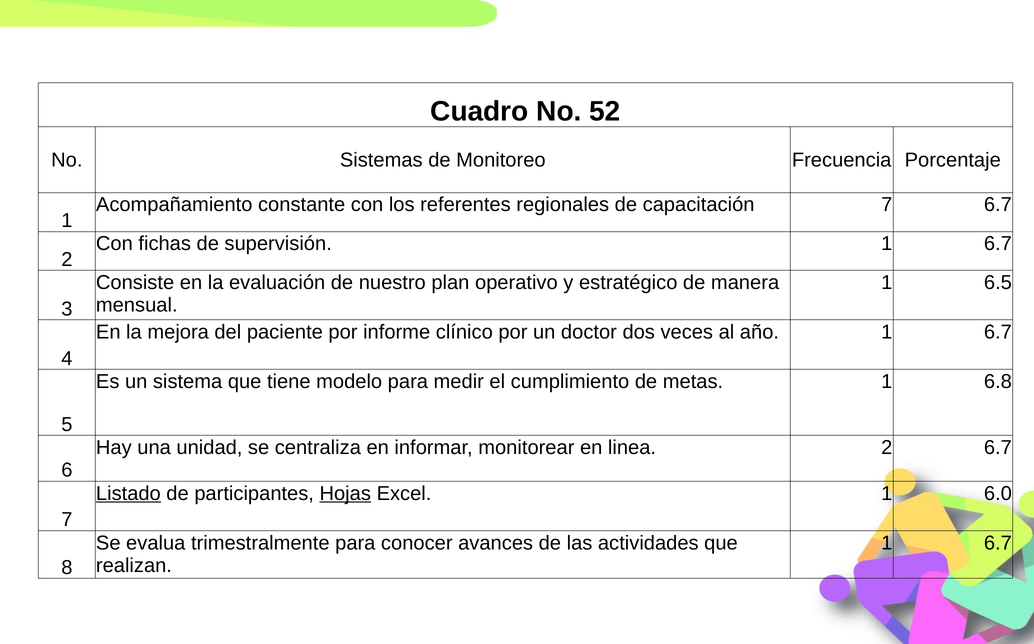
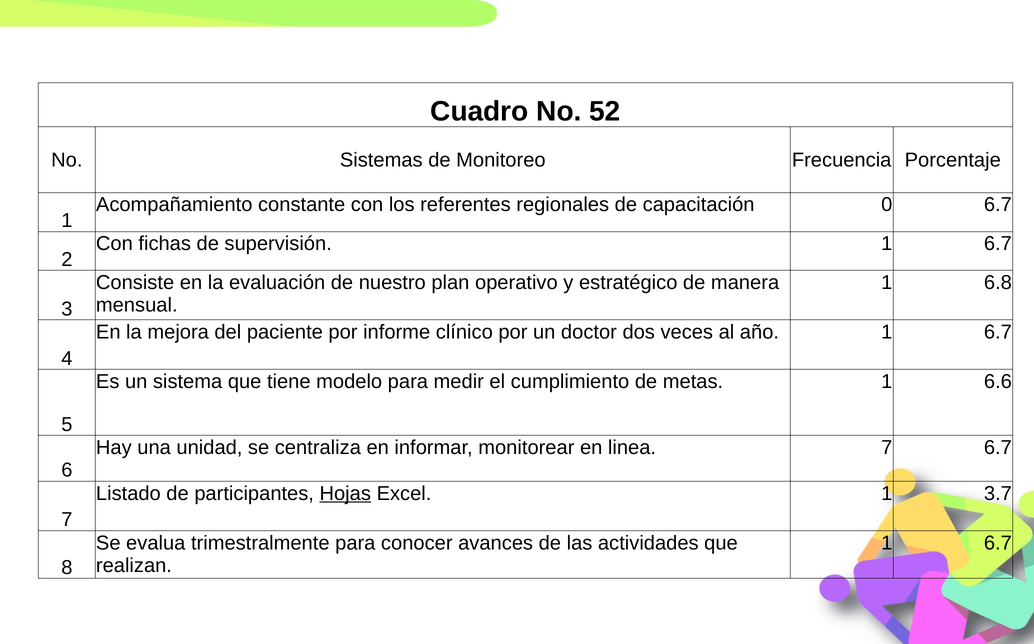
capacitación 7: 7 -> 0
6.5: 6.5 -> 6.8
6.8: 6.8 -> 6.6
linea 2: 2 -> 7
Listado underline: present -> none
6.0: 6.0 -> 3.7
